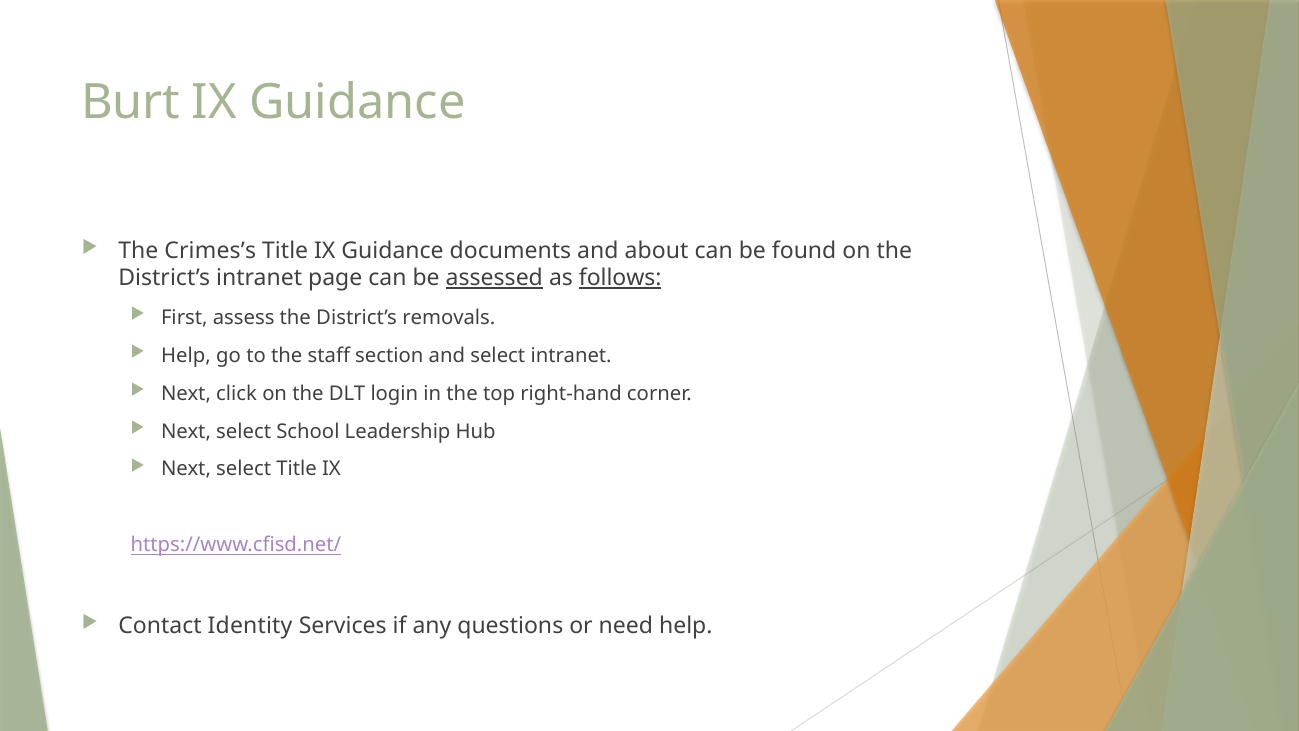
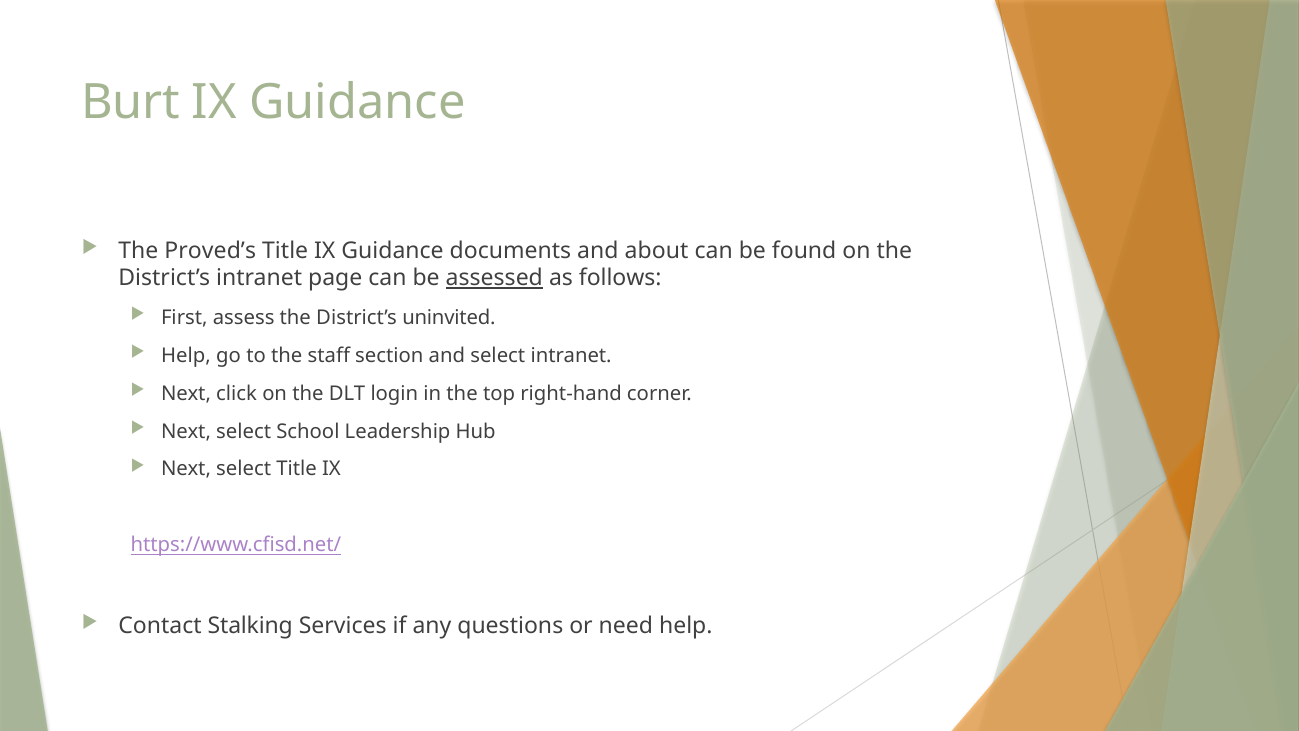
Crimes’s: Crimes’s -> Proved’s
follows underline: present -> none
removals: removals -> uninvited
Identity: Identity -> Stalking
